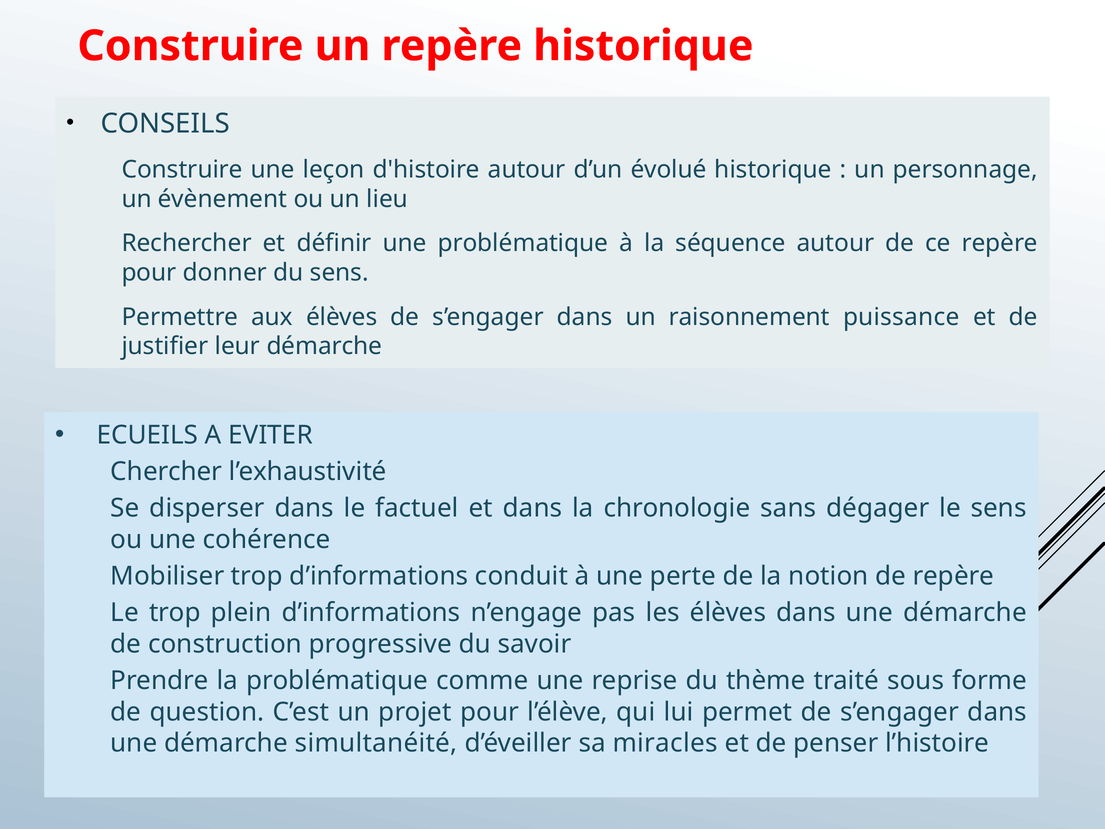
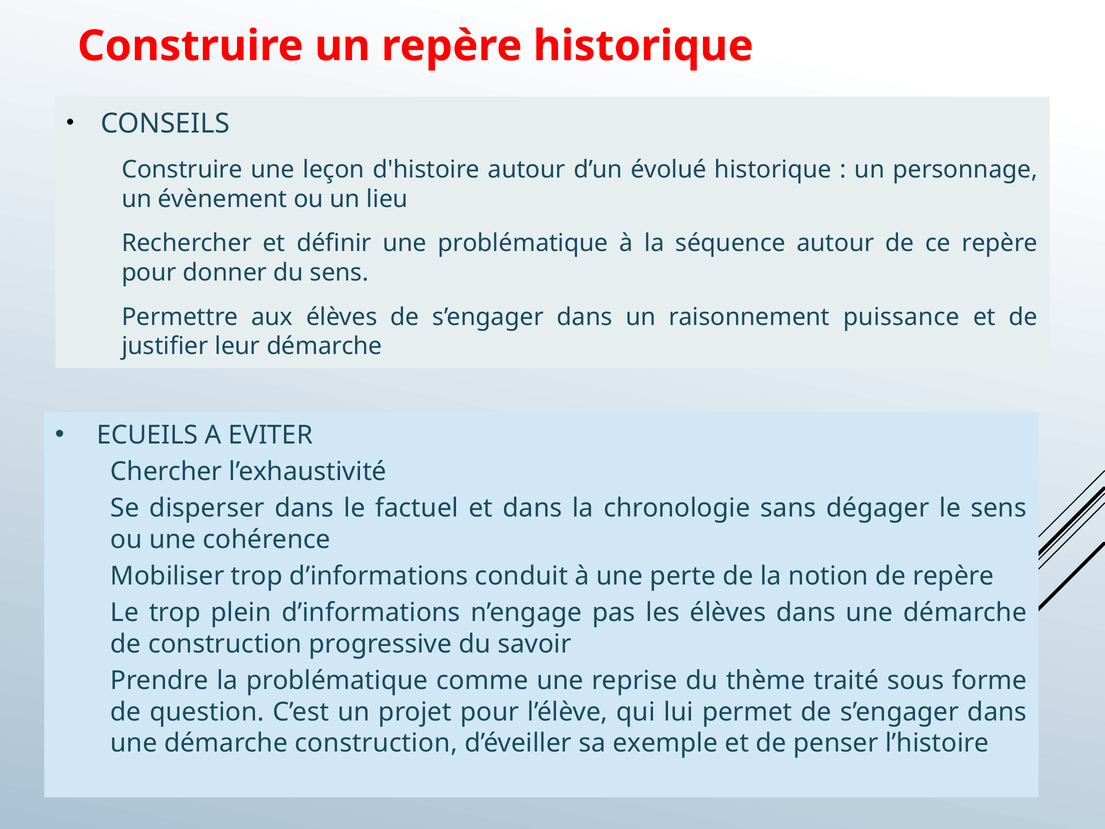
démarche simultanéité: simultanéité -> construction
miracles: miracles -> exemple
